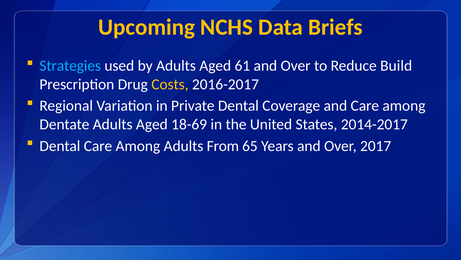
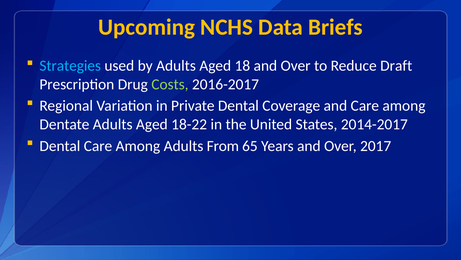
61: 61 -> 18
Build: Build -> Draft
Costs colour: yellow -> light green
18-69: 18-69 -> 18-22
